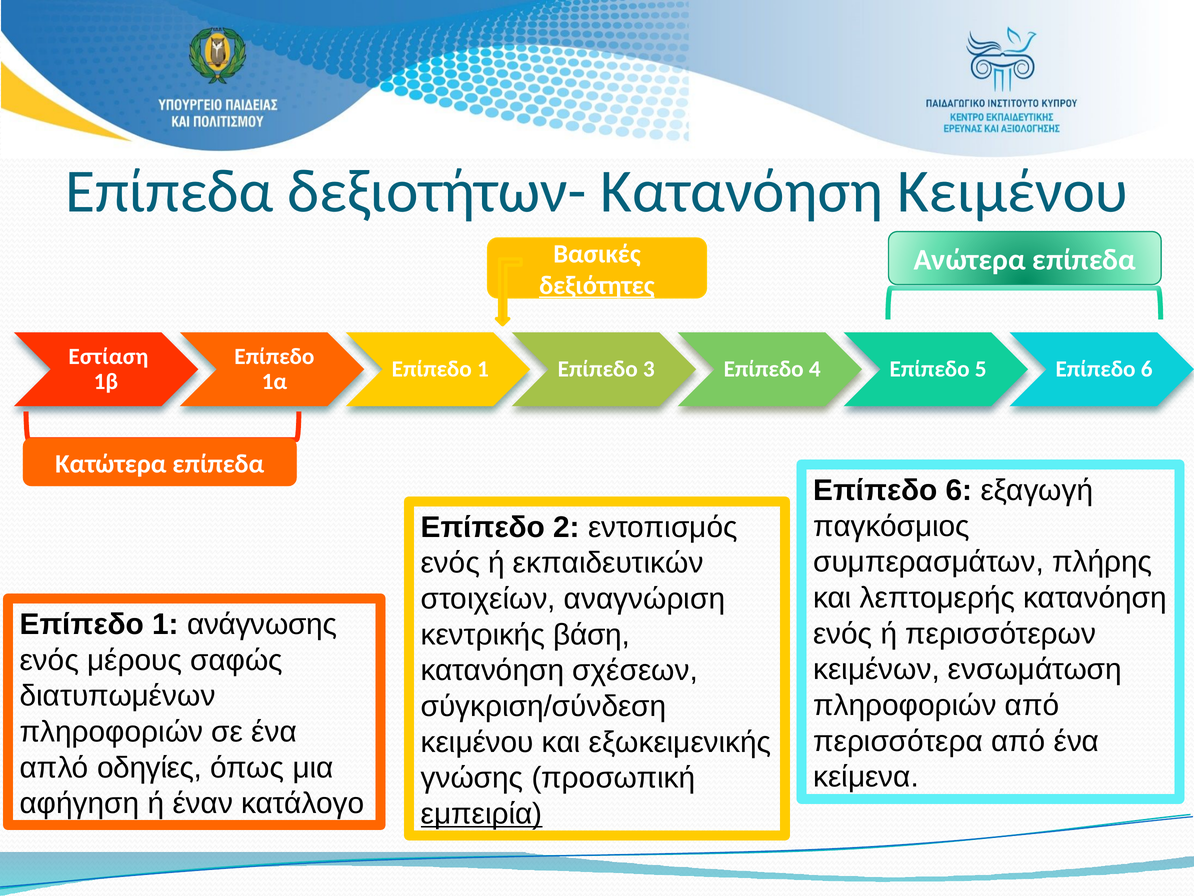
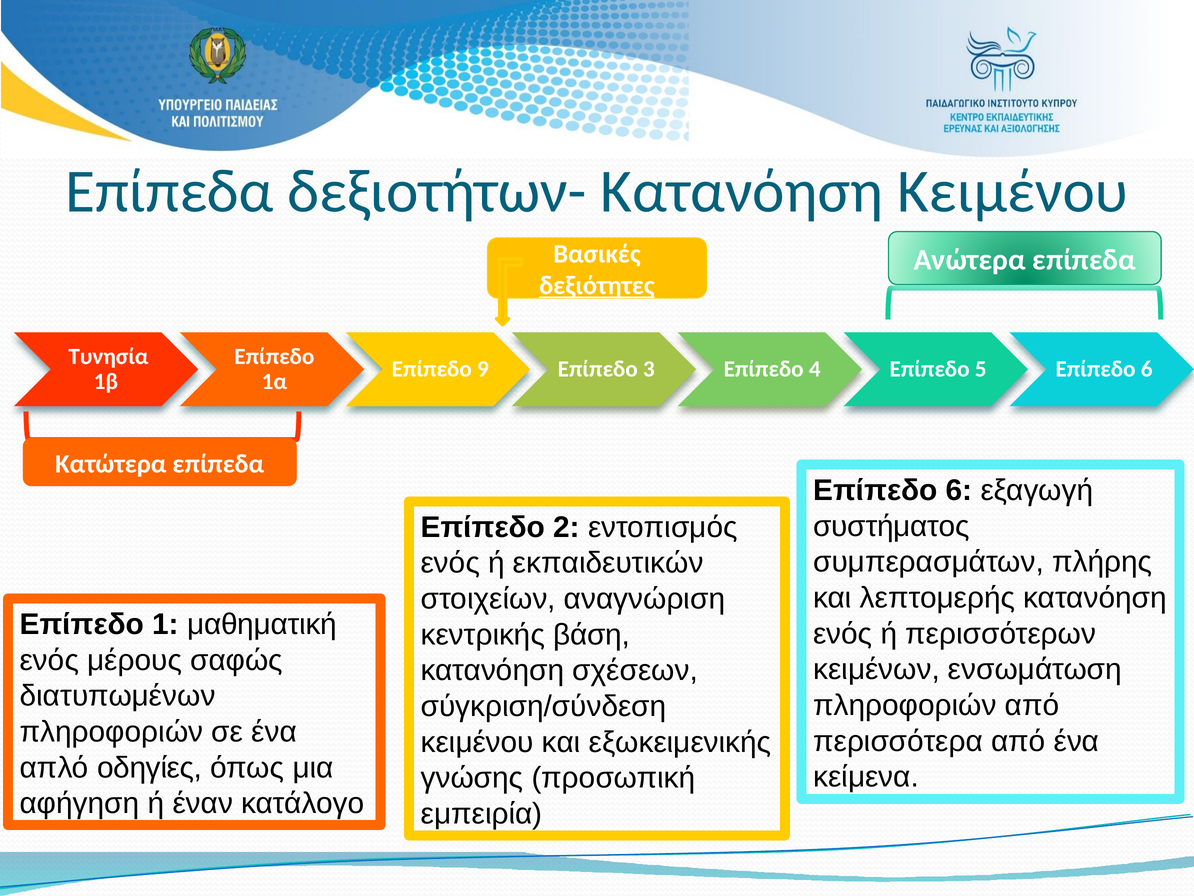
Εστίαση: Εστίαση -> Τυνησία
1 at (483, 369): 1 -> 9
παγκόσμιος: παγκόσμιος -> συστήματος
ανάγνωσης: ανάγνωσης -> μαθηματική
εμπειρία underline: present -> none
